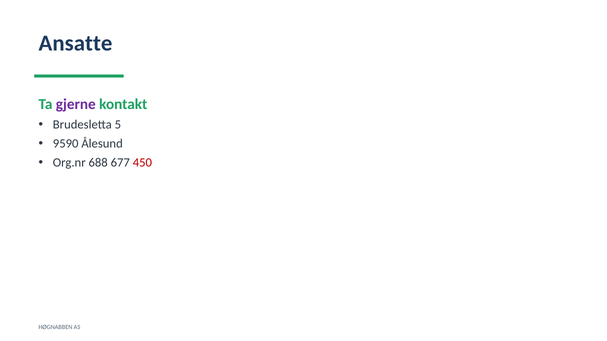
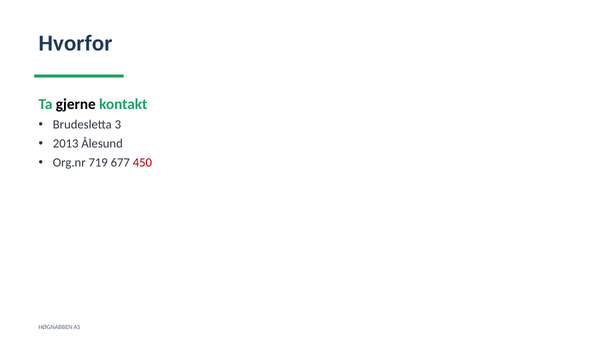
Ansatte: Ansatte -> Hvorfor
gjerne colour: purple -> black
5: 5 -> 3
9590: 9590 -> 2013
688: 688 -> 719
